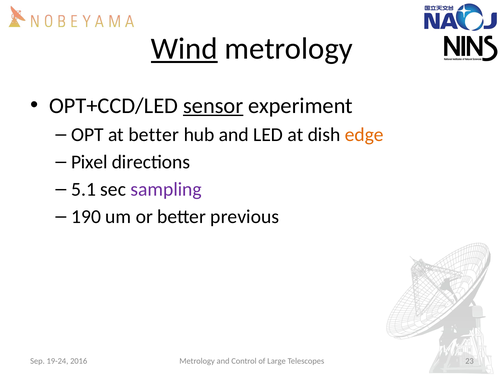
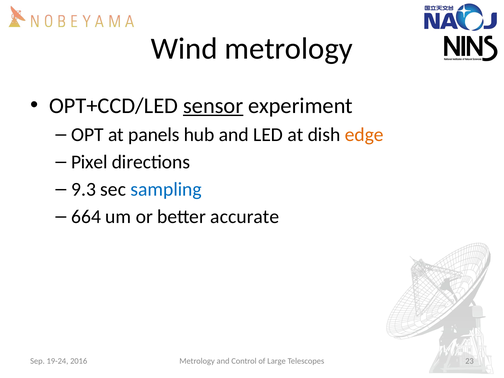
Wind underline: present -> none
at better: better -> panels
5.1: 5.1 -> 9.3
sampling colour: purple -> blue
190: 190 -> 664
previous: previous -> accurate
